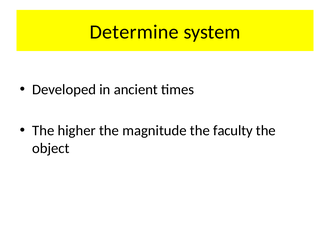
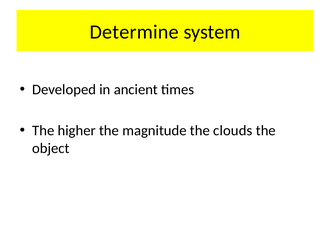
faculty: faculty -> clouds
